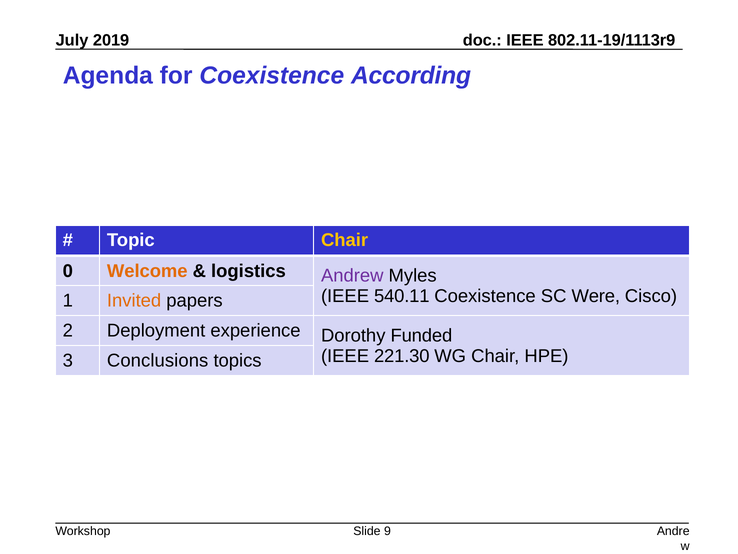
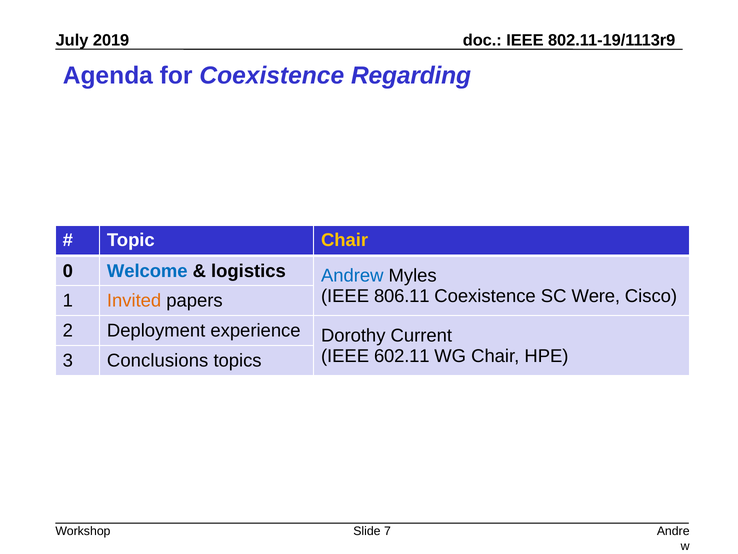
According: According -> Regarding
Welcome colour: orange -> blue
Andrew colour: purple -> blue
540.11: 540.11 -> 806.11
Funded: Funded -> Current
221.30: 221.30 -> 602.11
9: 9 -> 7
